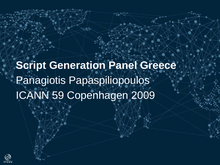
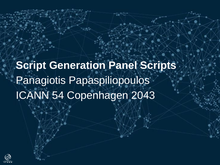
Greece: Greece -> Scripts
59: 59 -> 54
2009: 2009 -> 2043
